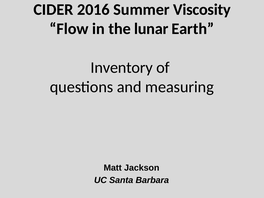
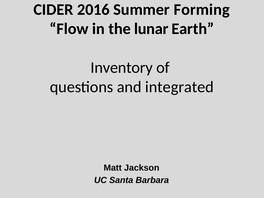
Viscosity: Viscosity -> Forming
measuring: measuring -> integrated
